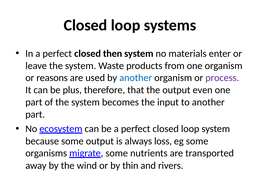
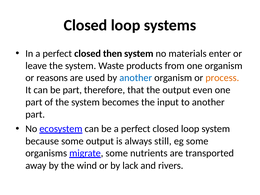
process colour: purple -> orange
be plus: plus -> part
loss: loss -> still
thin: thin -> lack
